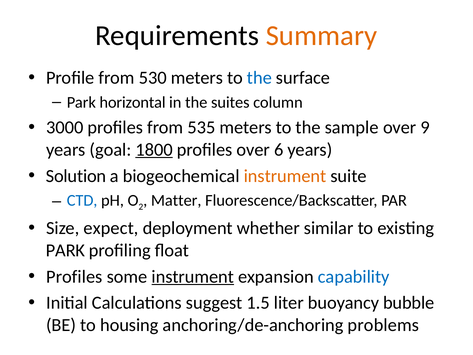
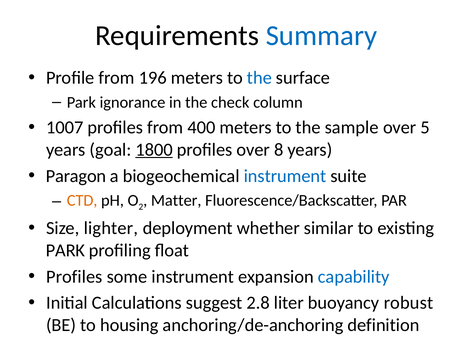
Summary colour: orange -> blue
530: 530 -> 196
horizontal: horizontal -> ignorance
suites: suites -> check
3000: 3000 -> 1007
535: 535 -> 400
9: 9 -> 5
6: 6 -> 8
Solution: Solution -> Paragon
instrument at (285, 176) colour: orange -> blue
CTD colour: blue -> orange
expect: expect -> lighter
instrument at (193, 276) underline: present -> none
1.5: 1.5 -> 2.8
bubble: bubble -> robust
problems: problems -> definition
